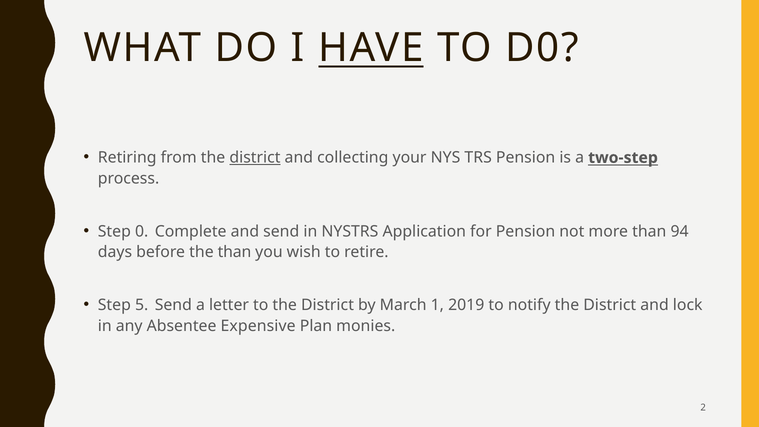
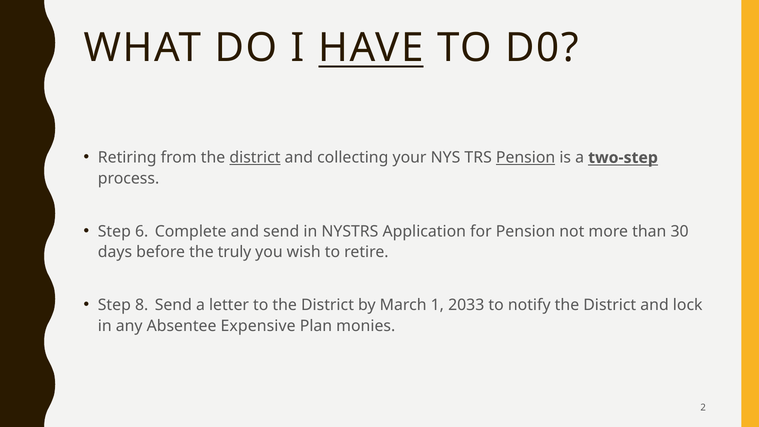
Pension at (526, 158) underline: none -> present
0: 0 -> 6
94: 94 -> 30
the than: than -> truly
5: 5 -> 8
2019: 2019 -> 2033
